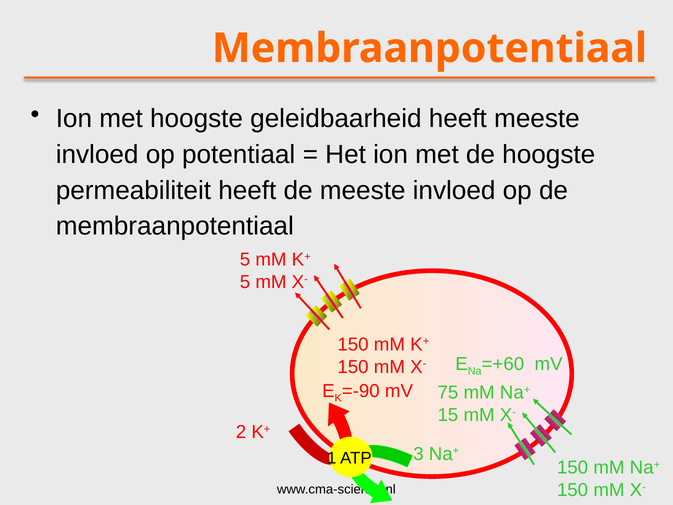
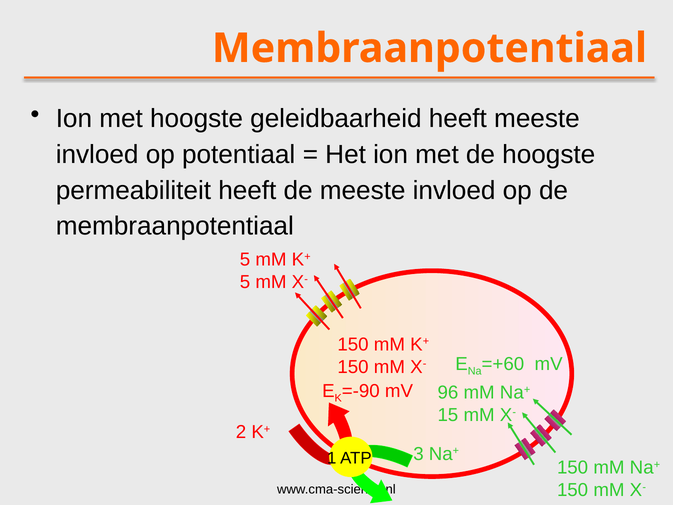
75: 75 -> 96
